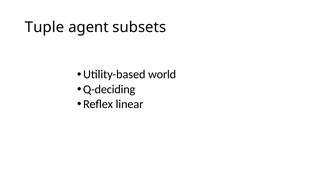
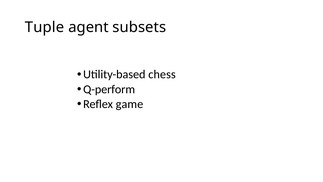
world: world -> chess
Q-deciding: Q-deciding -> Q-perform
linear: linear -> game
